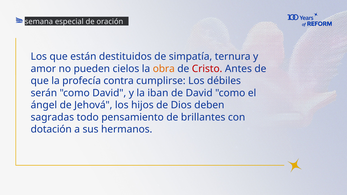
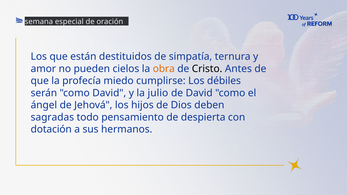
Cristo colour: red -> black
contra: contra -> miedo
iban: iban -> julio
brillantes: brillantes -> despierta
